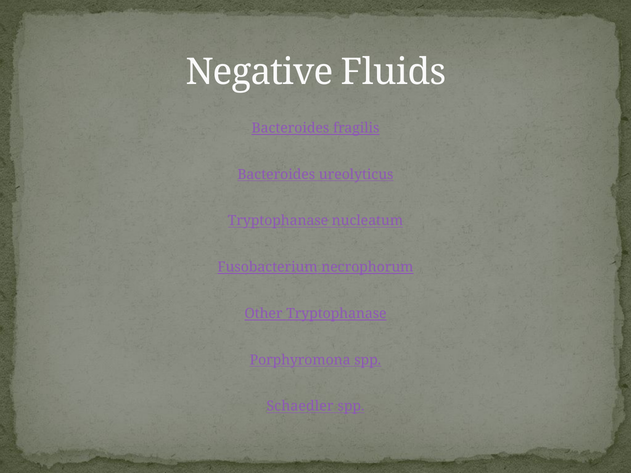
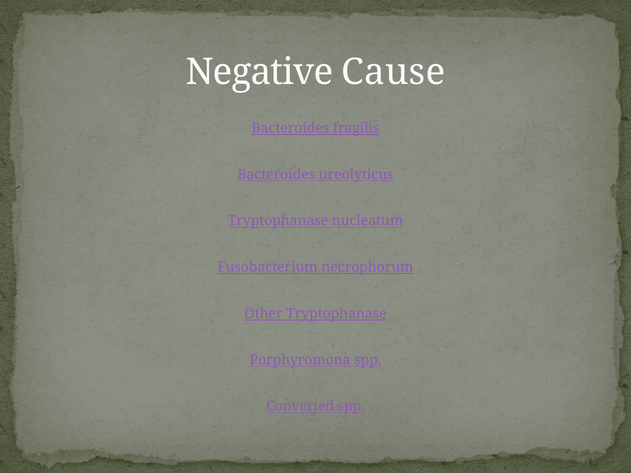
Fluids: Fluids -> Cause
Schaedler: Schaedler -> Converted
